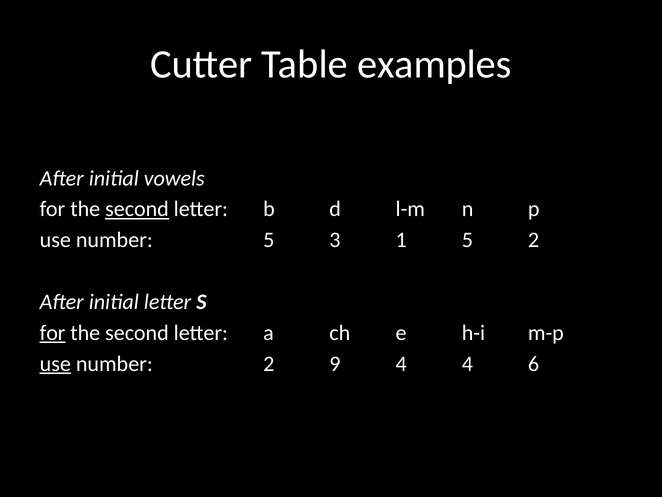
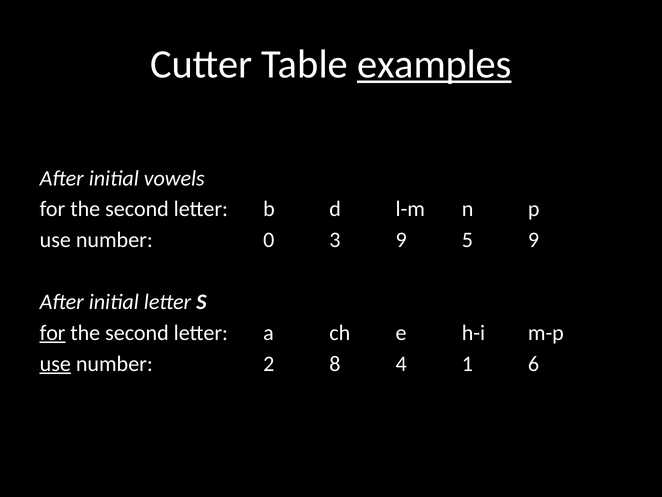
examples underline: none -> present
second at (137, 209) underline: present -> none
number 5: 5 -> 0
3 1: 1 -> 9
5 2: 2 -> 9
9: 9 -> 8
4 4: 4 -> 1
